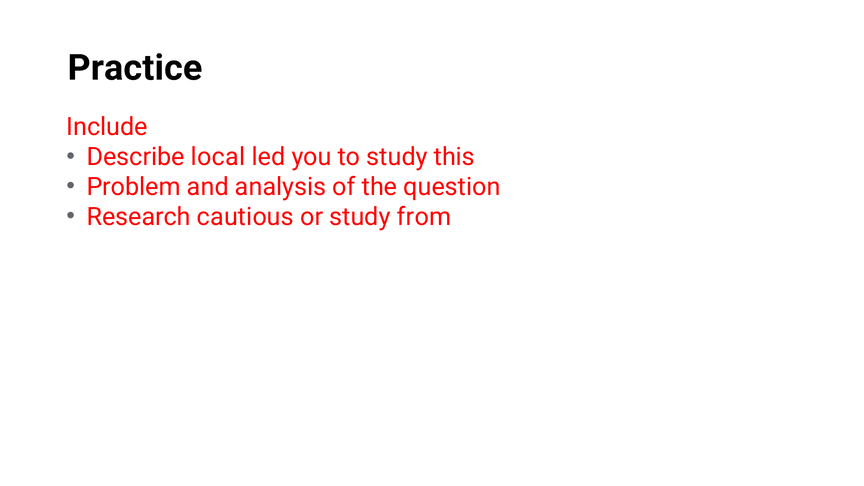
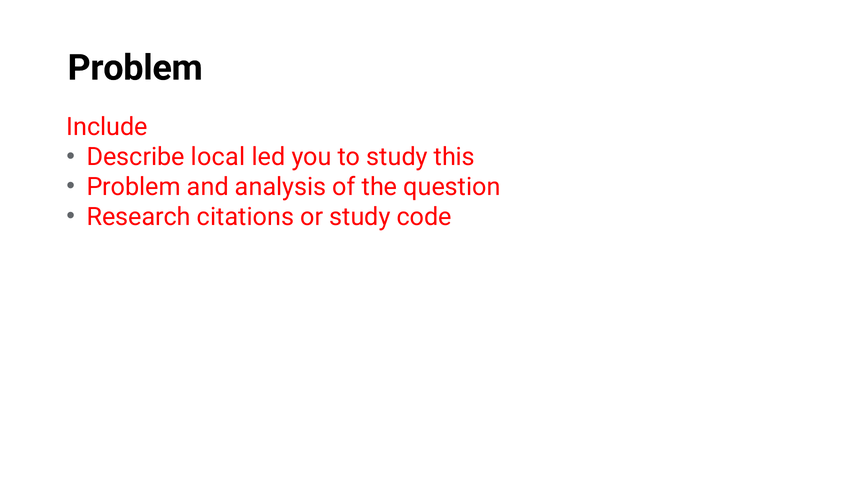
Practice at (135, 68): Practice -> Problem
cautious: cautious -> citations
from: from -> code
